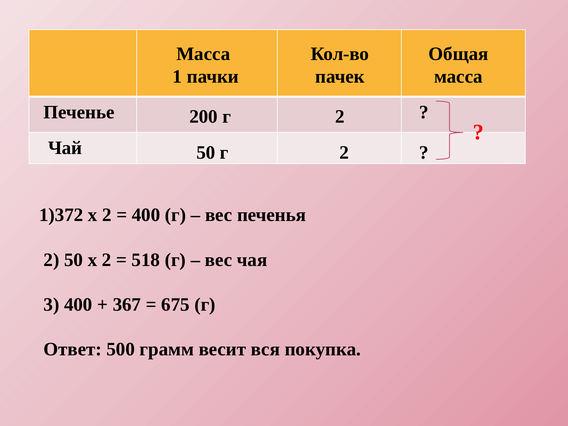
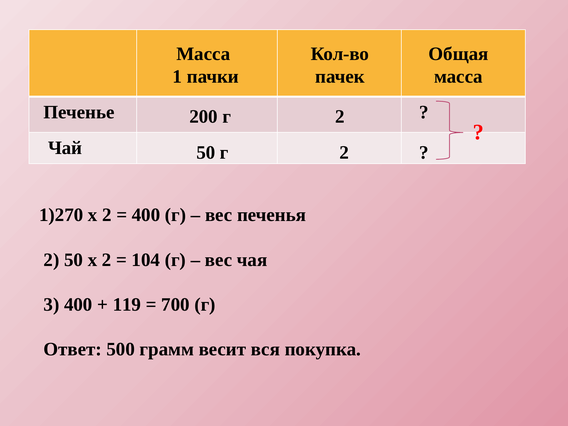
1)372: 1)372 -> 1)270
518: 518 -> 104
367: 367 -> 119
675: 675 -> 700
